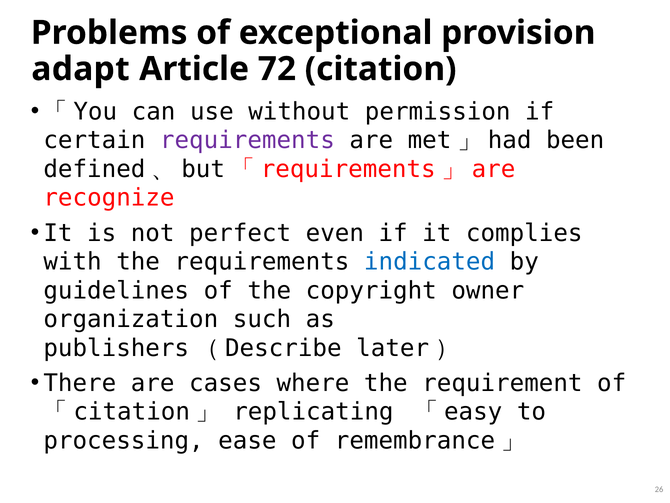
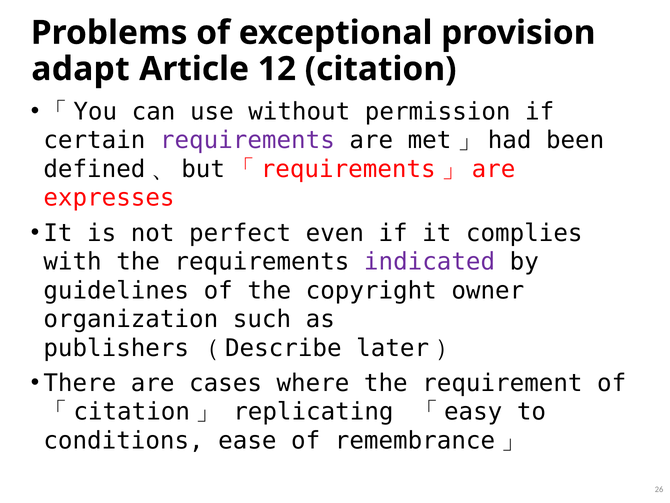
72: 72 -> 12
recognize: recognize -> expresses
indicated colour: blue -> purple
processing: processing -> conditions
